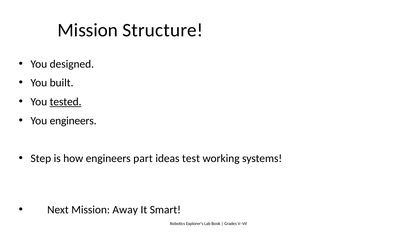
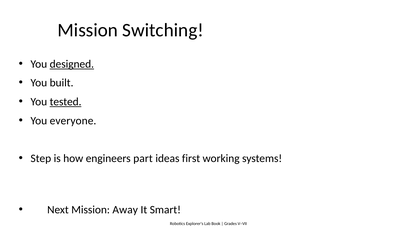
Structure: Structure -> Switching
designed underline: none -> present
You engineers: engineers -> everyone
test: test -> first
